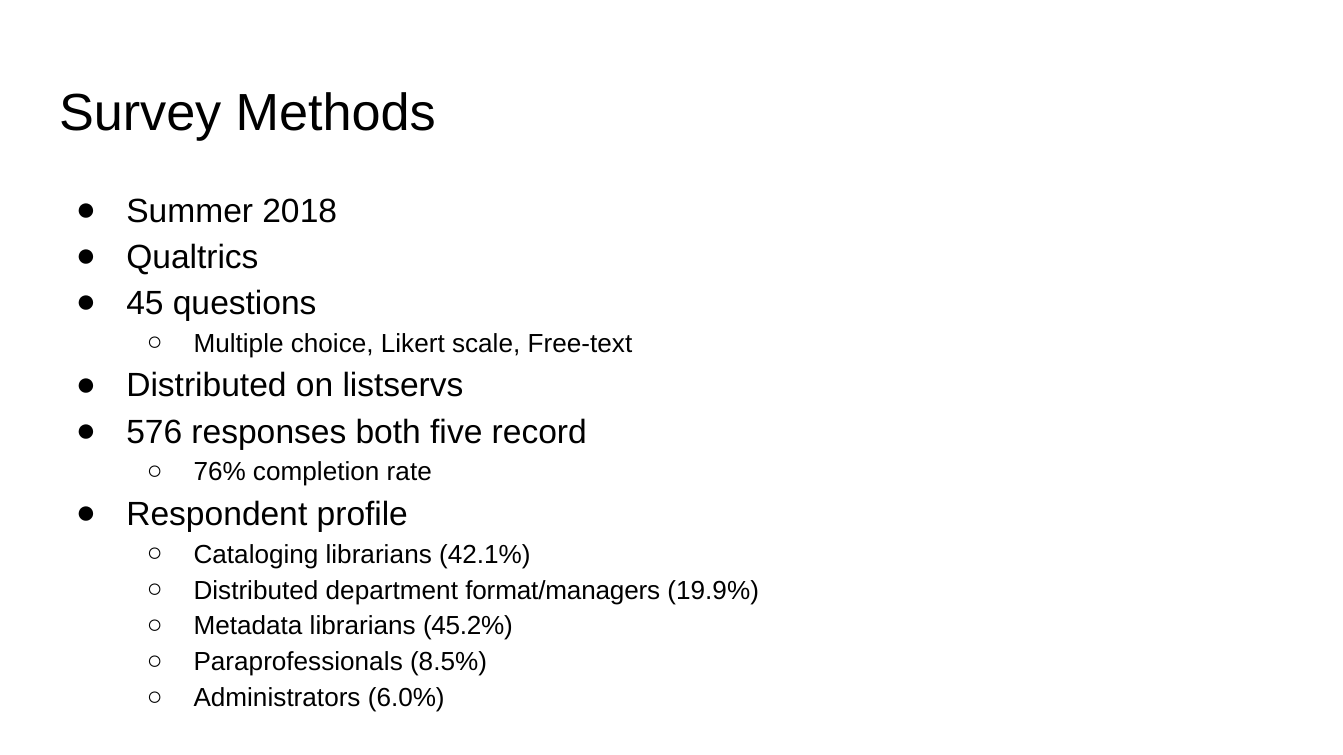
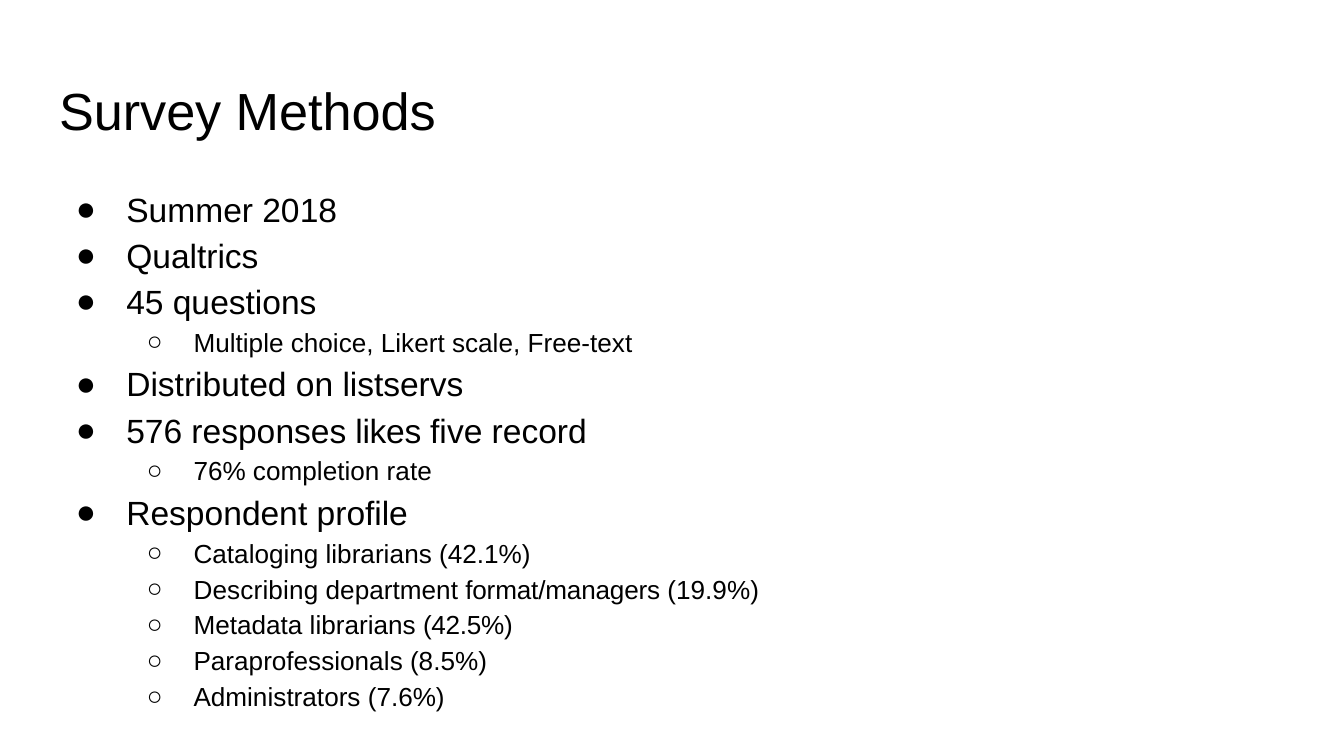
both: both -> likes
Distributed at (256, 591): Distributed -> Describing
45.2%: 45.2% -> 42.5%
6.0%: 6.0% -> 7.6%
